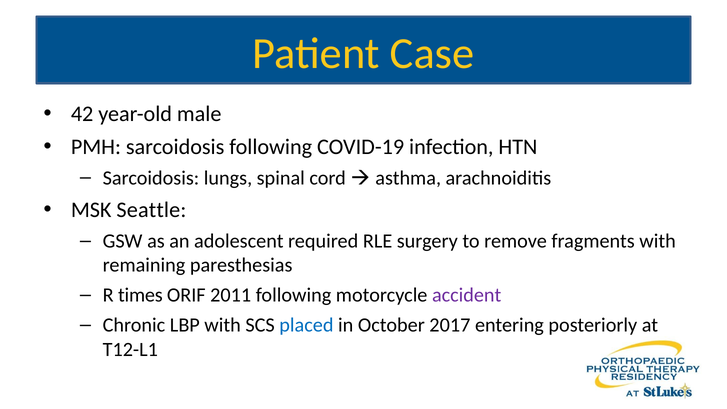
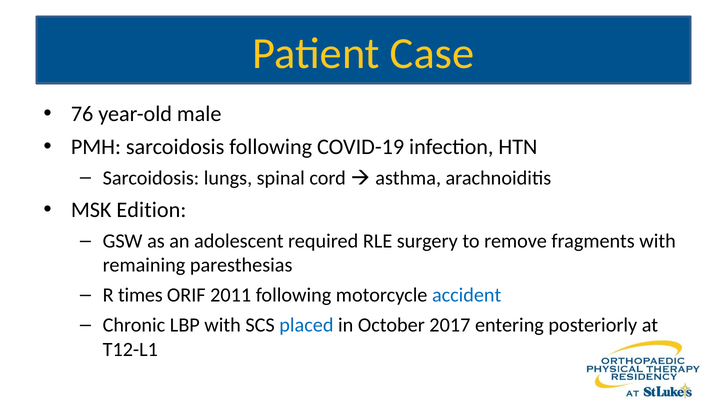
42: 42 -> 76
Seattle: Seattle -> Edition
accident colour: purple -> blue
